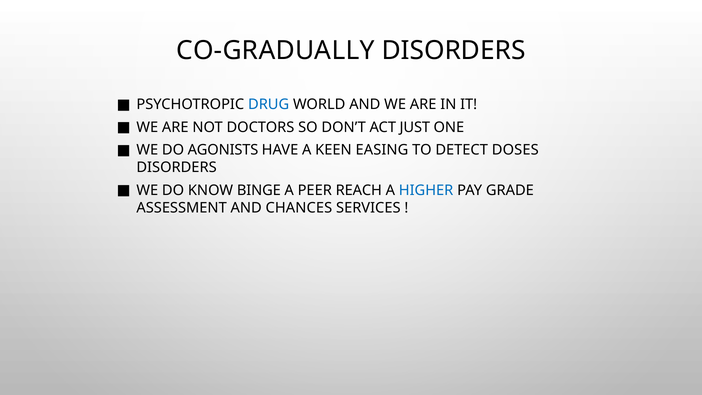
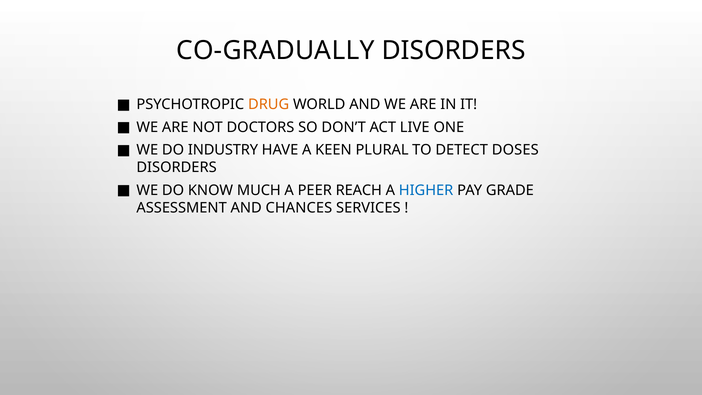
DRUG colour: blue -> orange
JUST: JUST -> LIVE
AGONISTS: AGONISTS -> INDUSTRY
EASING: EASING -> PLURAL
BINGE: BINGE -> MUCH
